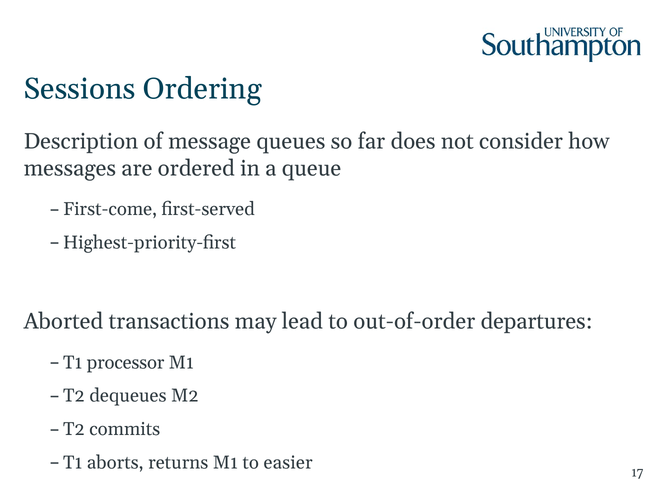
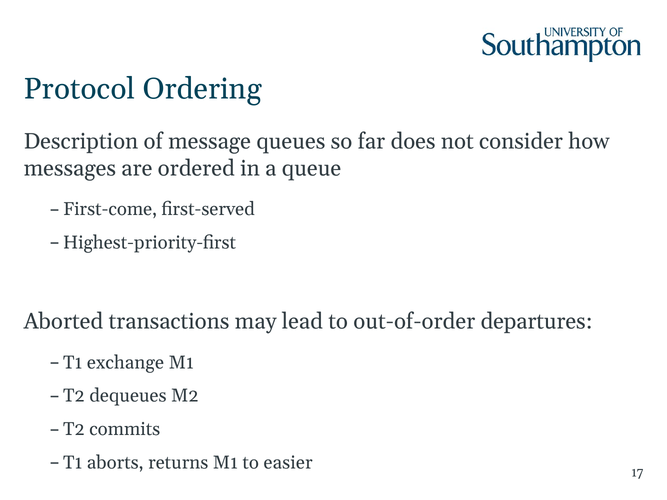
Sessions: Sessions -> Protocol
processor: processor -> exchange
